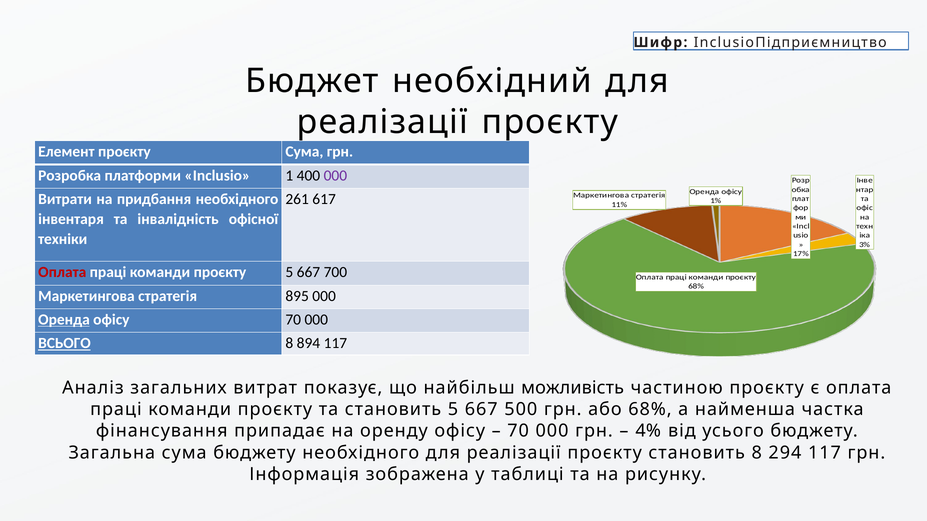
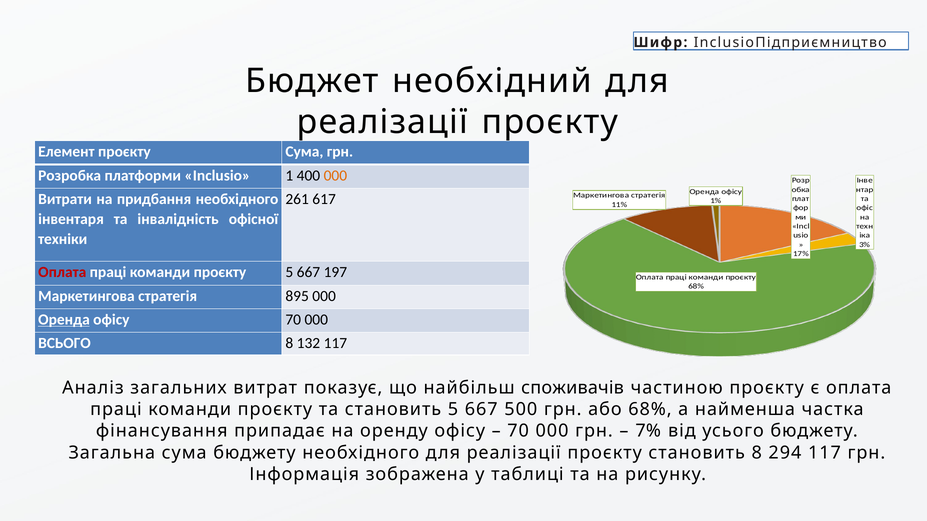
000 at (335, 176) colour: purple -> orange
700: 700 -> 197
ВСЬОГО underline: present -> none
894: 894 -> 132
можливість: можливість -> споживачів
4%: 4% -> 7%
